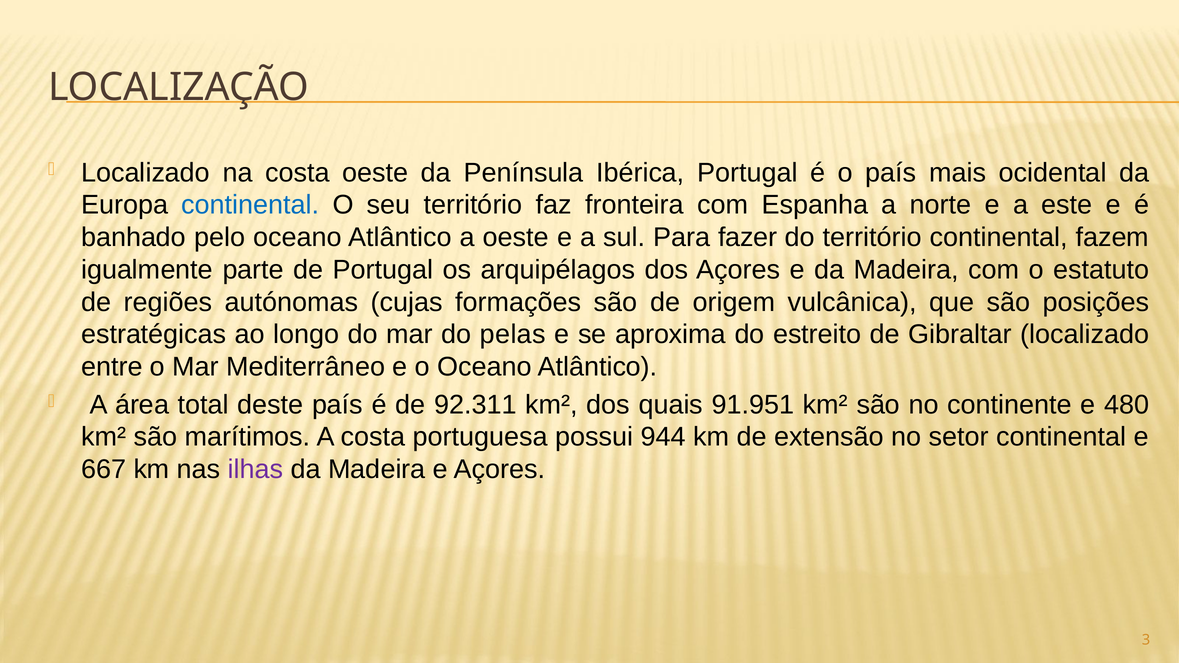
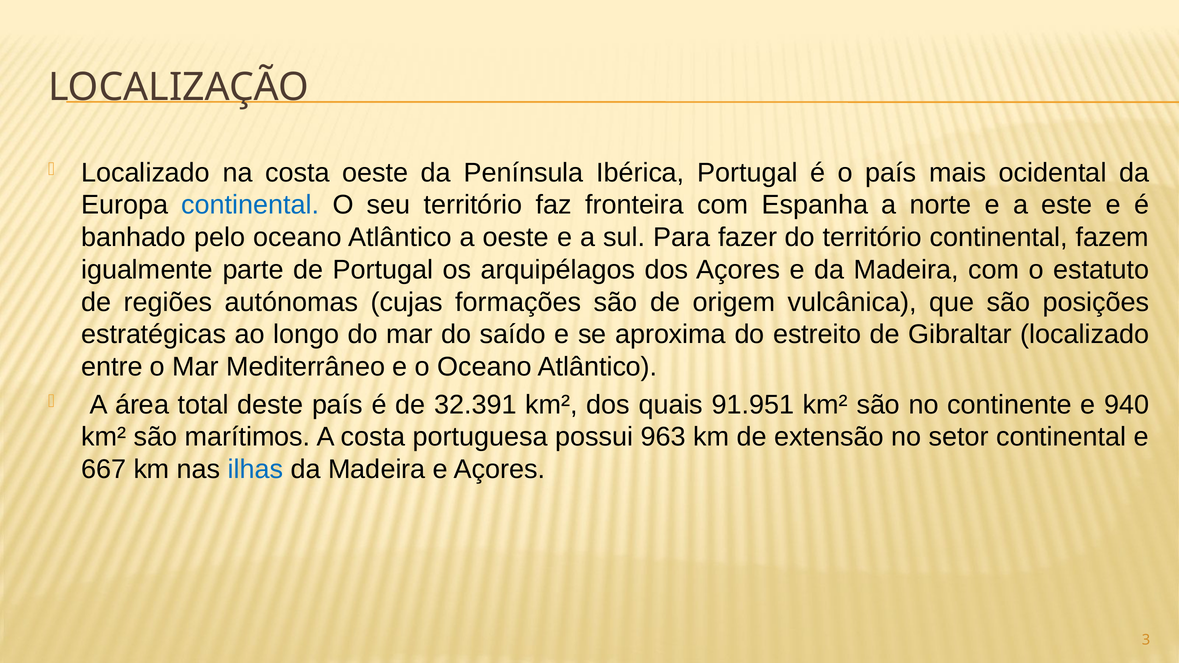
pelas: pelas -> saído
92.311: 92.311 -> 32.391
480: 480 -> 940
944: 944 -> 963
ilhas colour: purple -> blue
